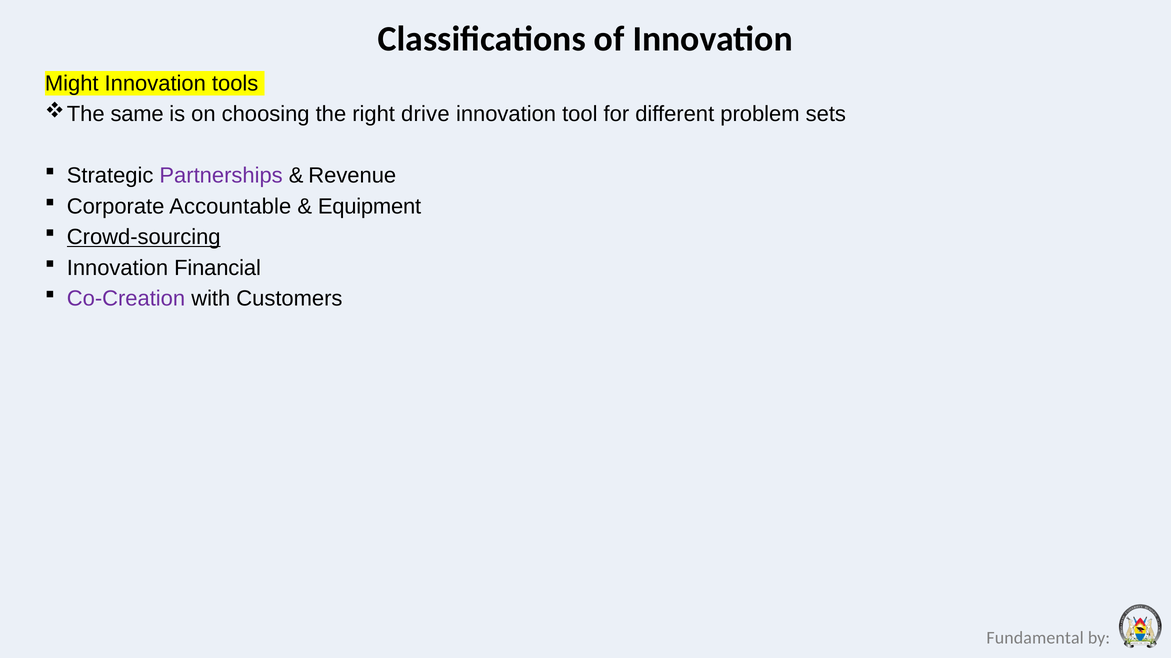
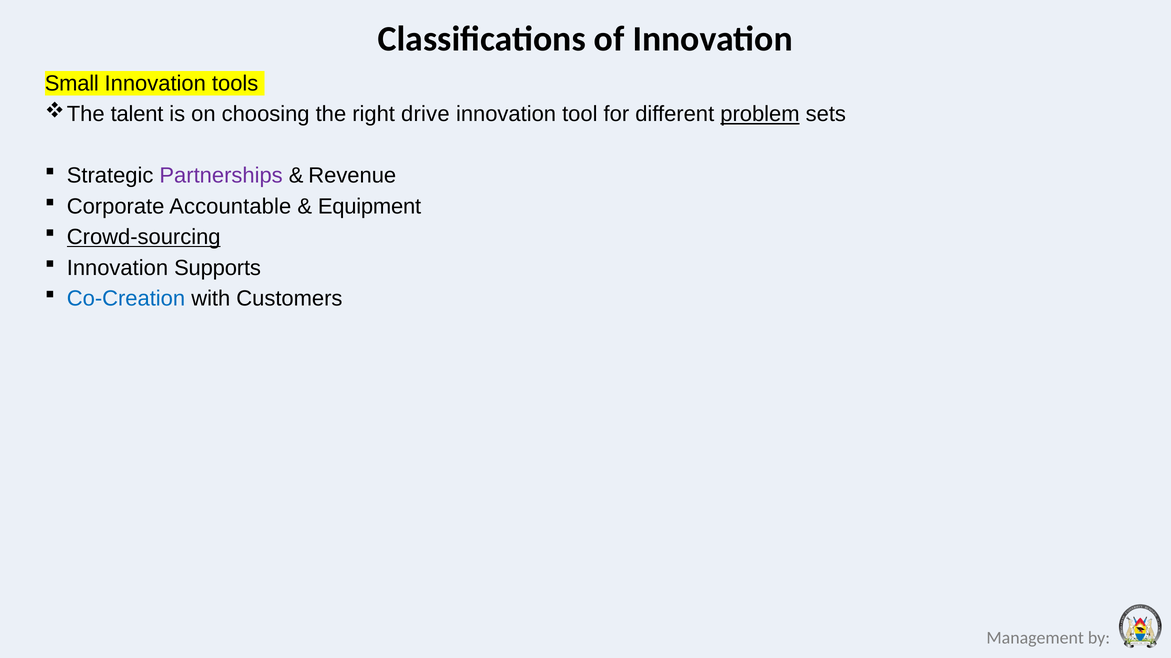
Might: Might -> Small
same: same -> talent
problem underline: none -> present
Financial: Financial -> Supports
Co-Creation colour: purple -> blue
Fundamental: Fundamental -> Management
